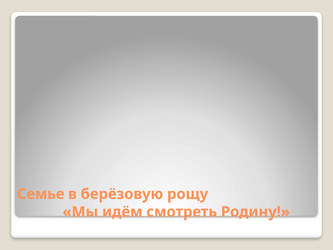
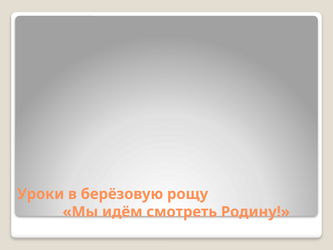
Семье: Семье -> Уроки
